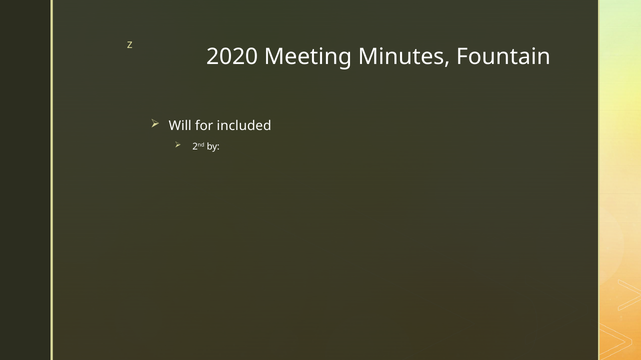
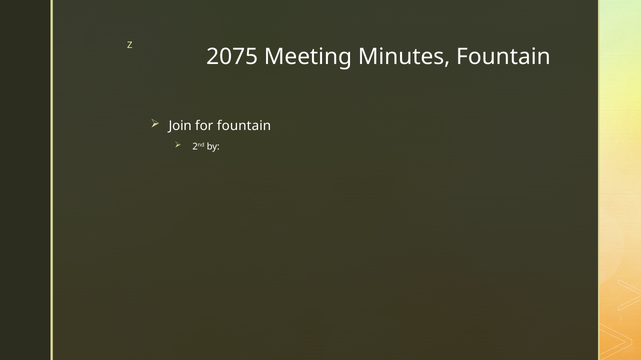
2020: 2020 -> 2075
Will: Will -> Join
for included: included -> fountain
